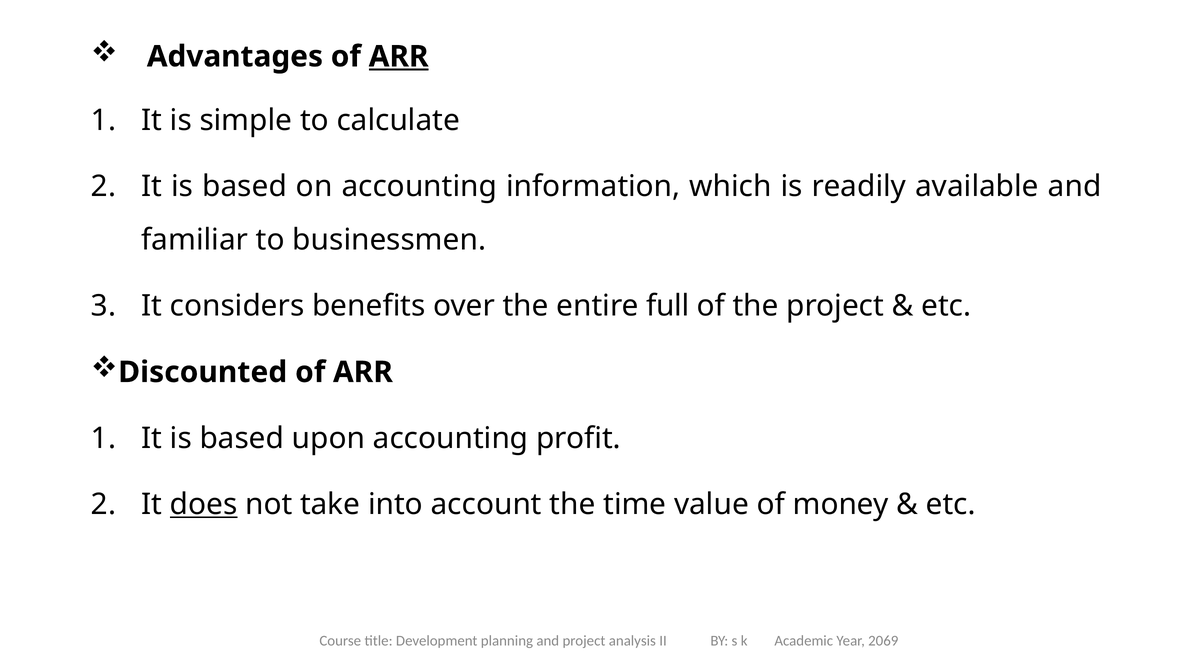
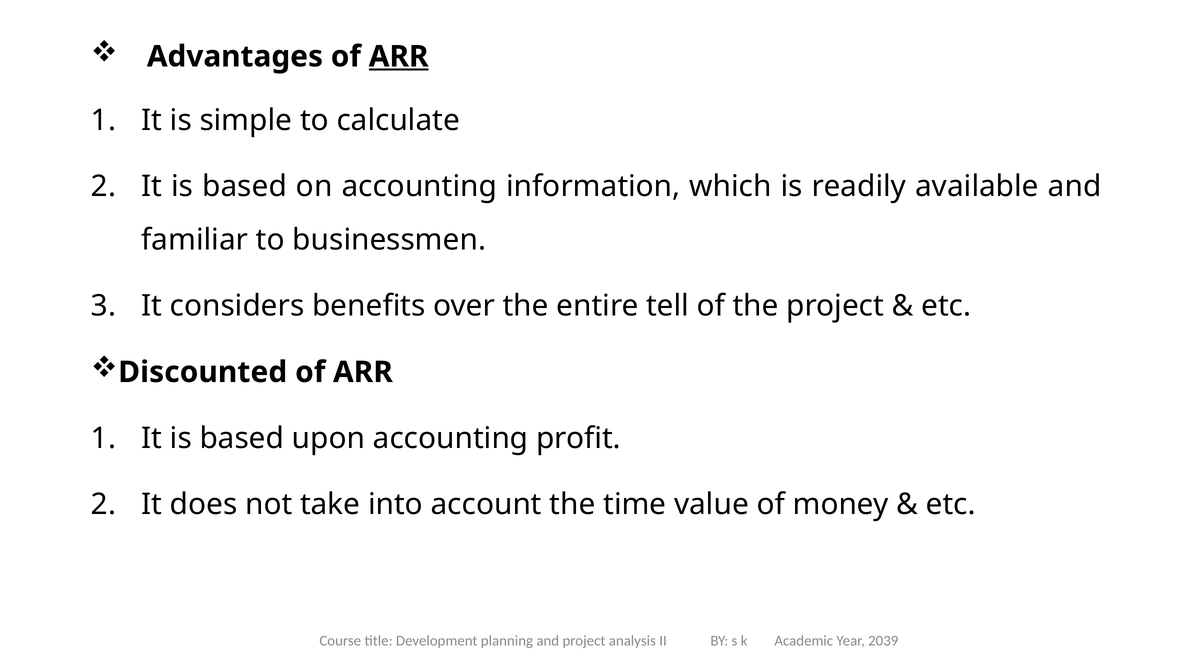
full: full -> tell
does underline: present -> none
2069: 2069 -> 2039
